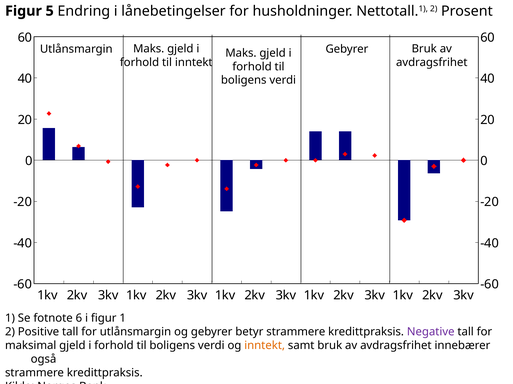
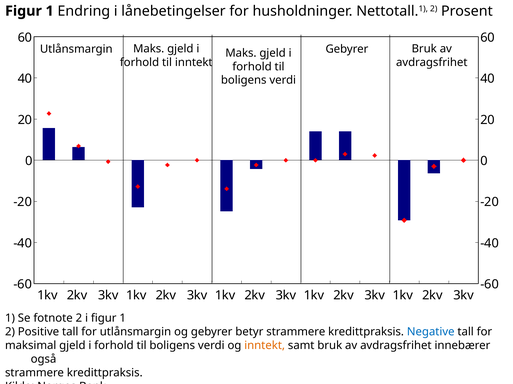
5 at (50, 11): 5 -> 1
fotnote 6: 6 -> 2
Negative colour: purple -> blue
